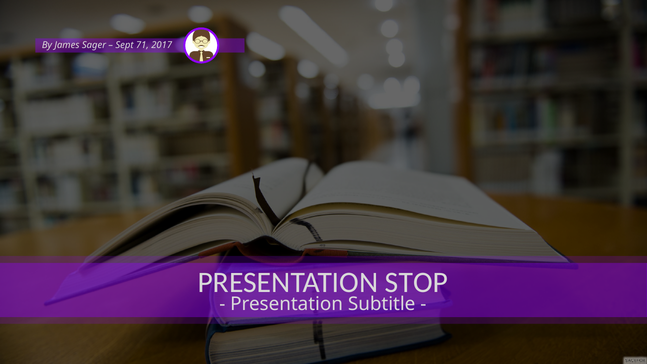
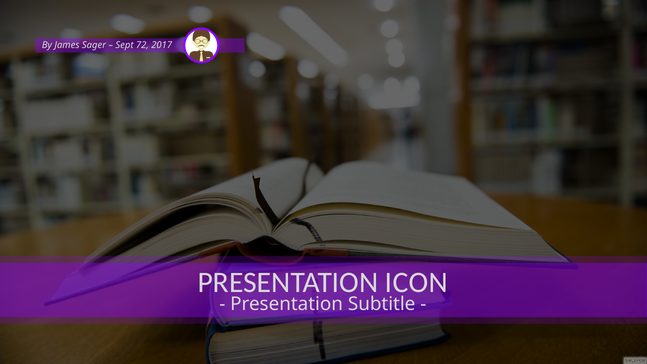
71: 71 -> 72
STOP: STOP -> ICON
